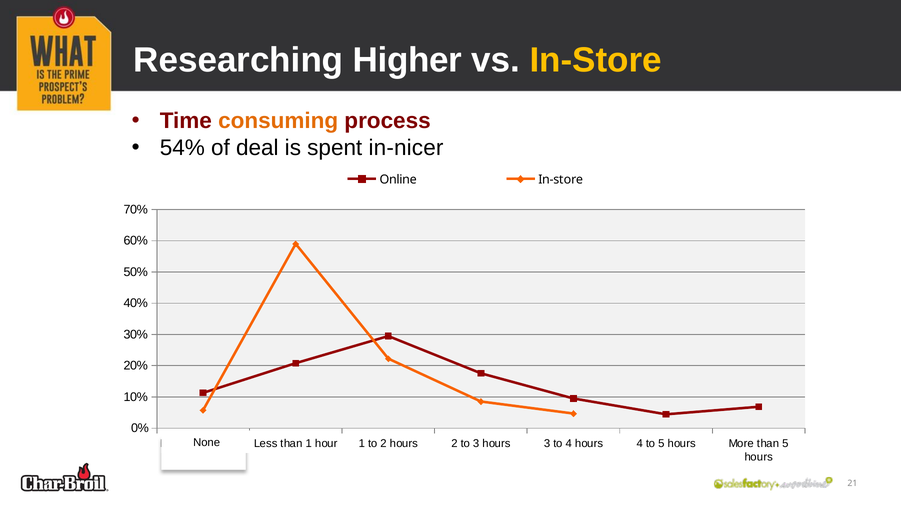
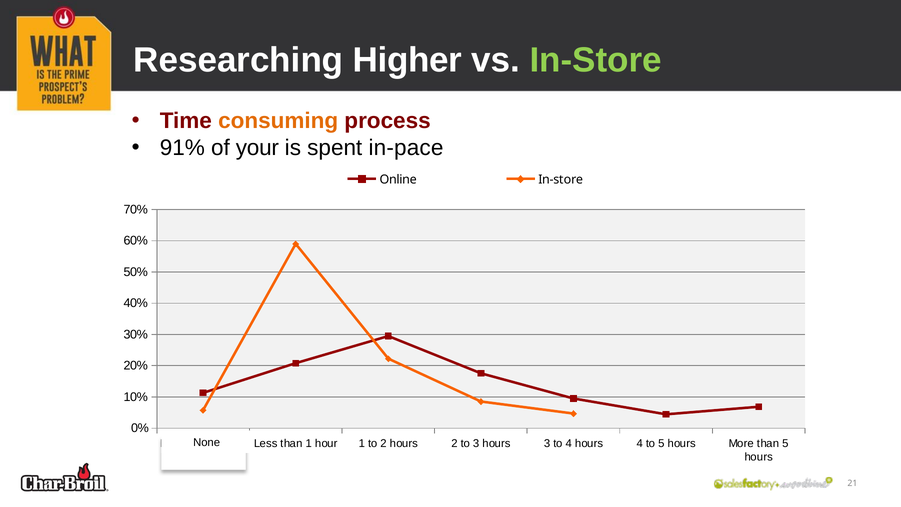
In-Store at (596, 60) colour: yellow -> light green
54%: 54% -> 91%
deal: deal -> your
in-nicer: in-nicer -> in-pace
